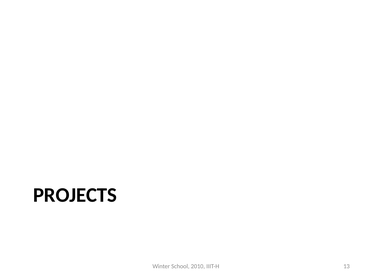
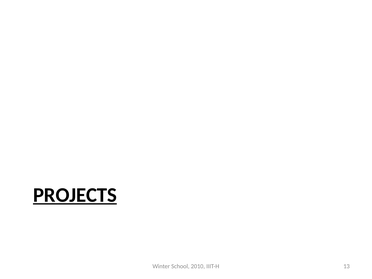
PROJECTS underline: none -> present
